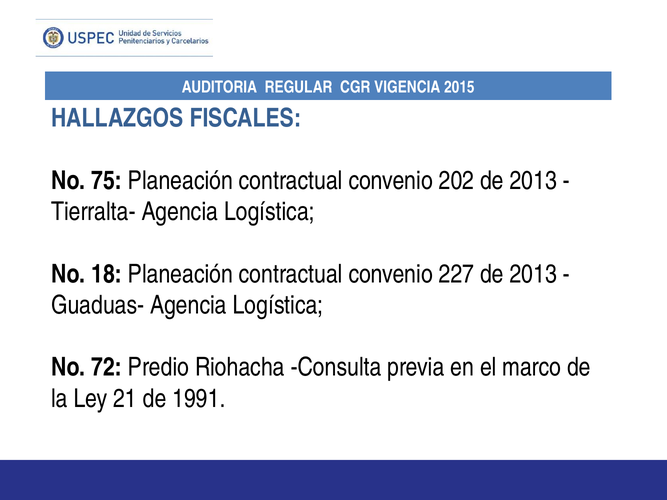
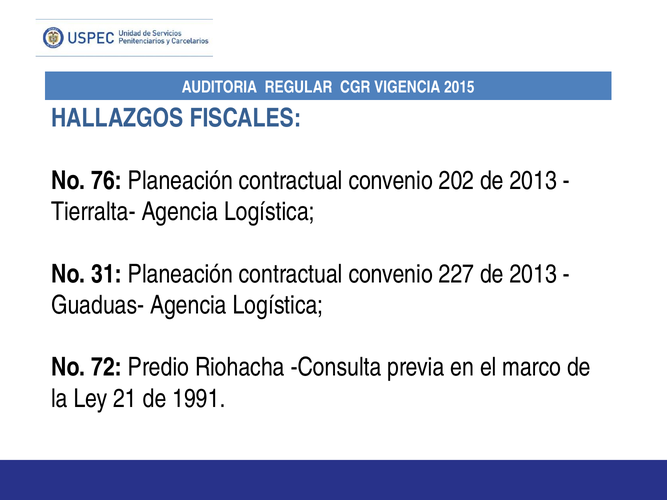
75: 75 -> 76
18: 18 -> 31
